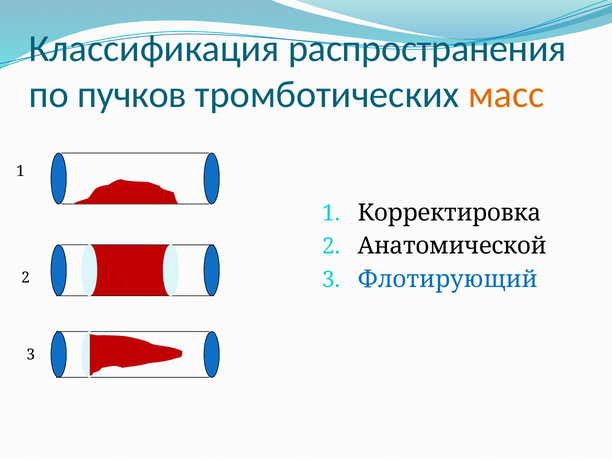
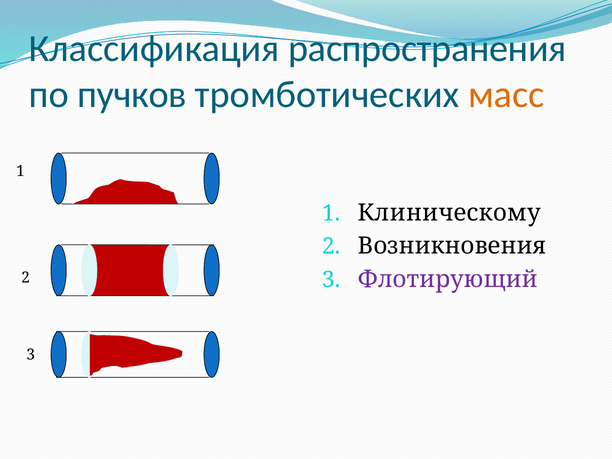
Корректировка: Корректировка -> Клиническому
Анатомической: Анатомической -> Возникновения
Флотирующий colour: blue -> purple
